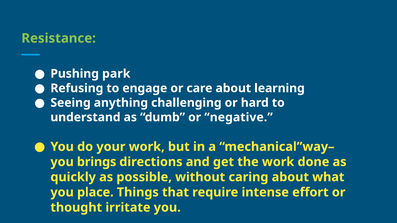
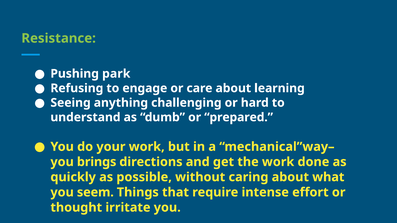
negative: negative -> prepared
place: place -> seem
